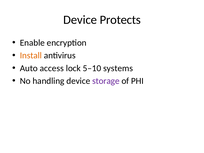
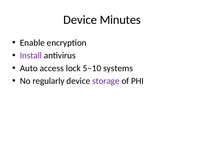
Protects: Protects -> Minutes
Install colour: orange -> purple
handling: handling -> regularly
